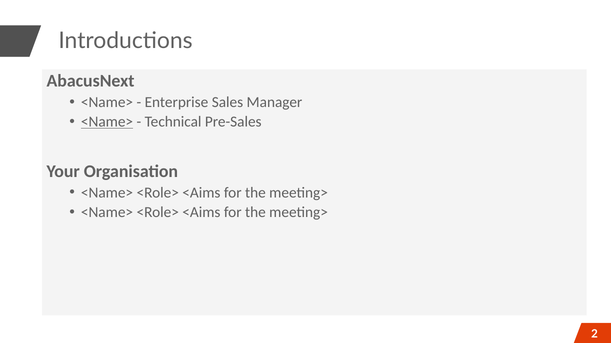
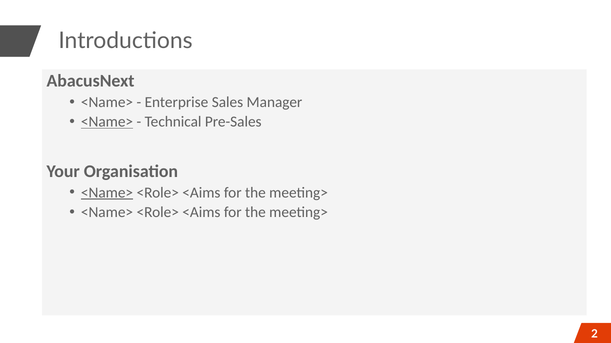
<Name> at (107, 193) underline: none -> present
